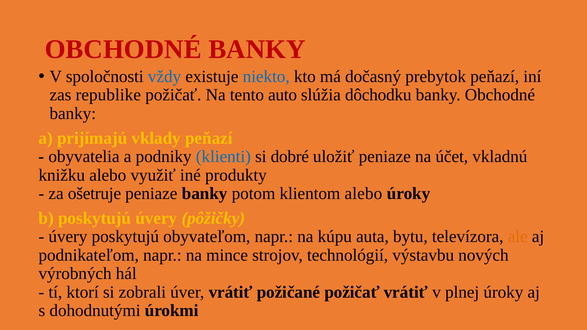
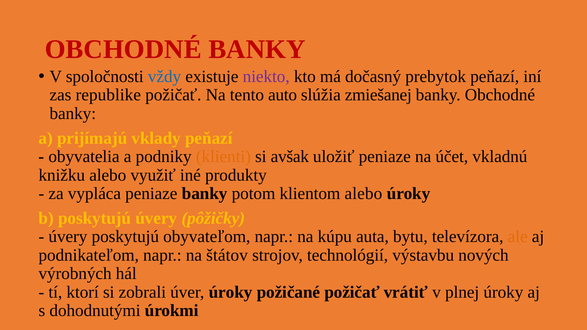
niekto colour: blue -> purple
dôchodku: dôchodku -> zmiešanej
klienti colour: blue -> orange
dobré: dobré -> avšak
ošetruje: ošetruje -> vypláca
mince: mince -> štátov
úver vrátiť: vrátiť -> úroky
